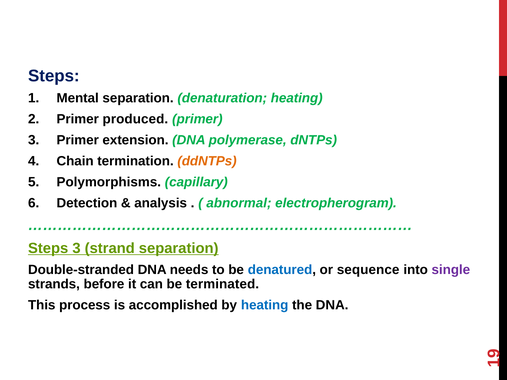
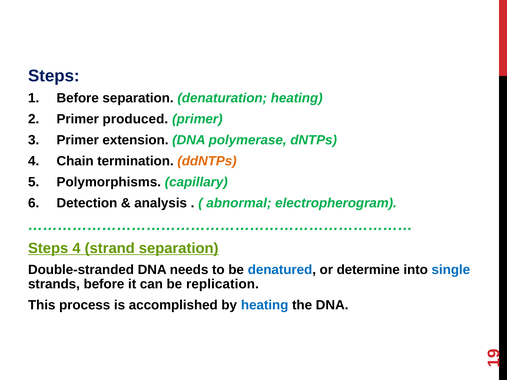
1 Mental: Mental -> Before
Steps 3: 3 -> 4
sequence: sequence -> determine
single colour: purple -> blue
terminated: terminated -> replication
